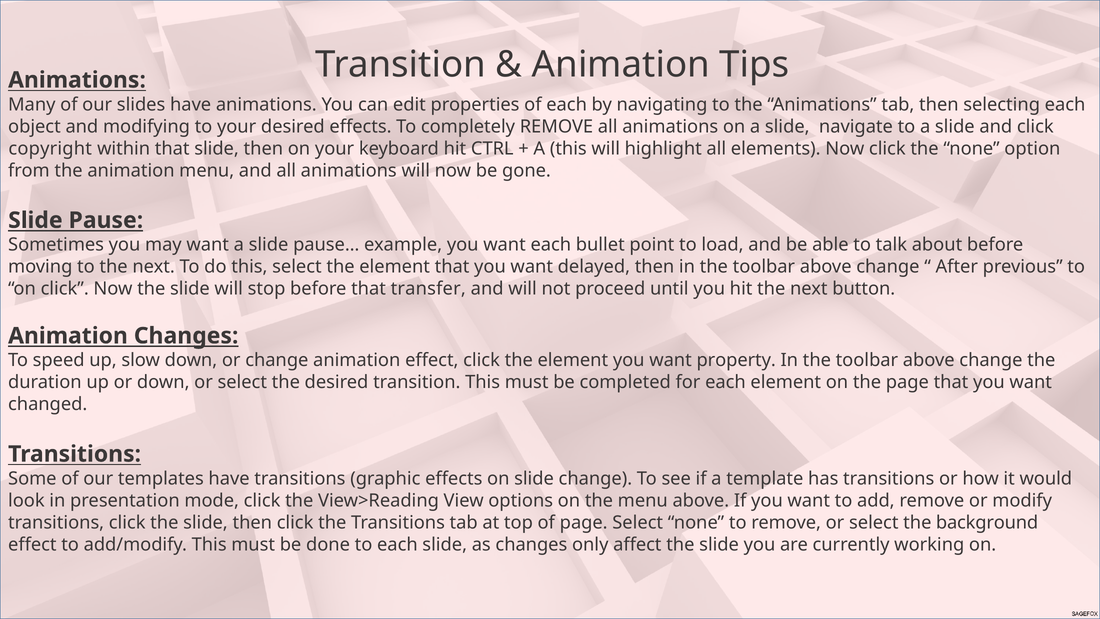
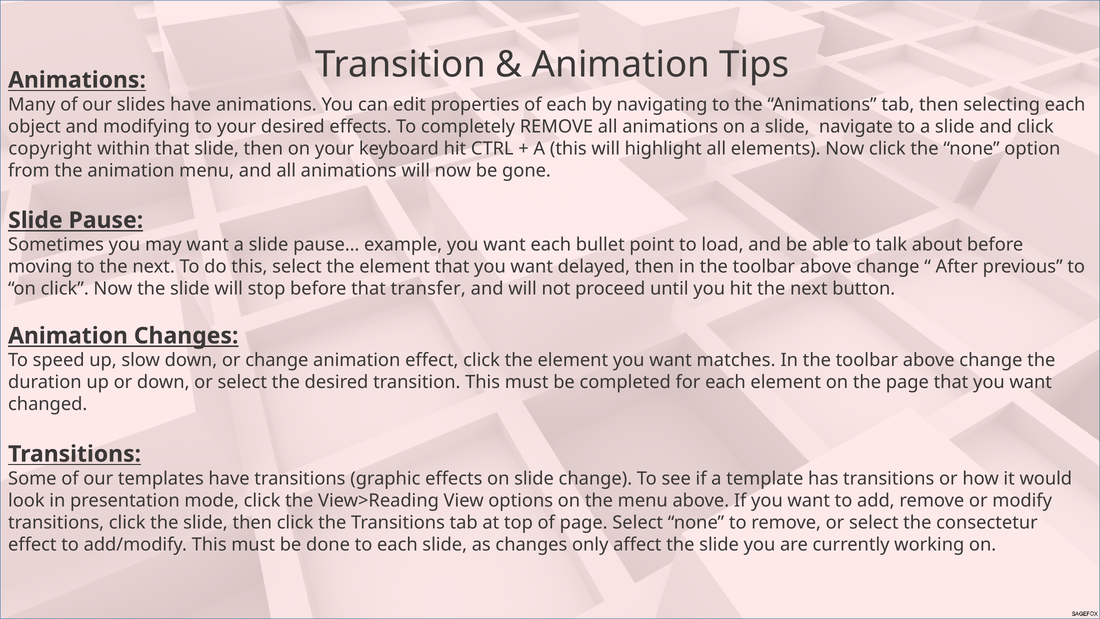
property: property -> matches
background: background -> consectetur
